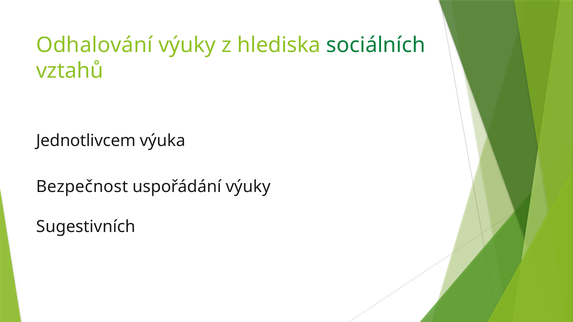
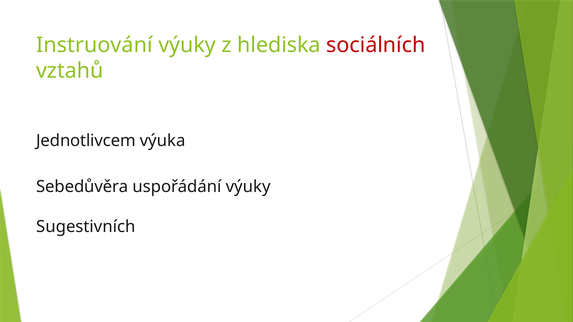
Odhalování: Odhalování -> Instruování
sociálních colour: green -> red
Bezpečnost: Bezpečnost -> Sebedůvěra
